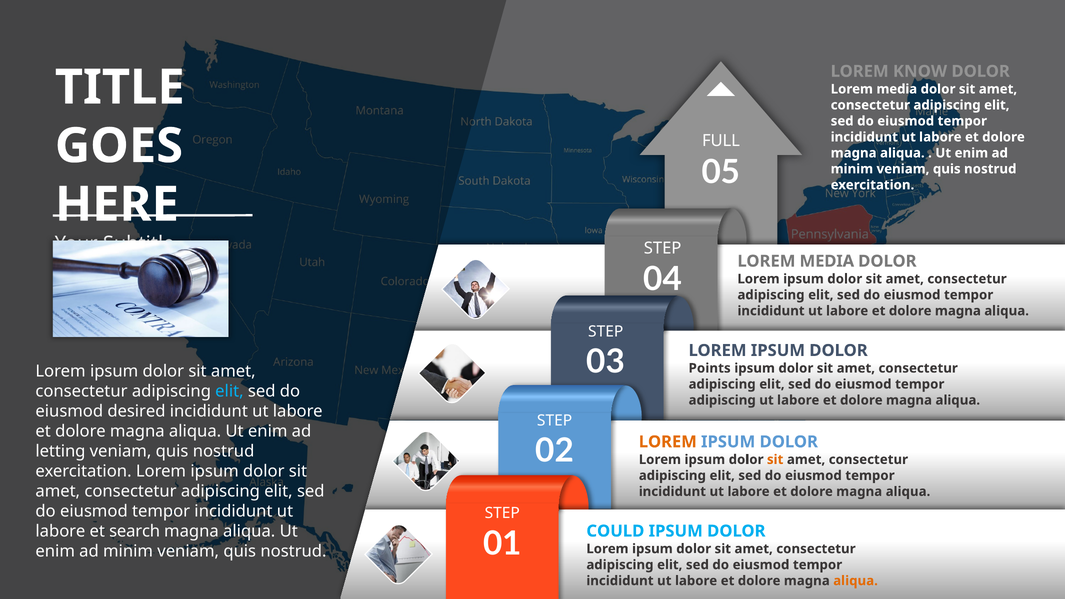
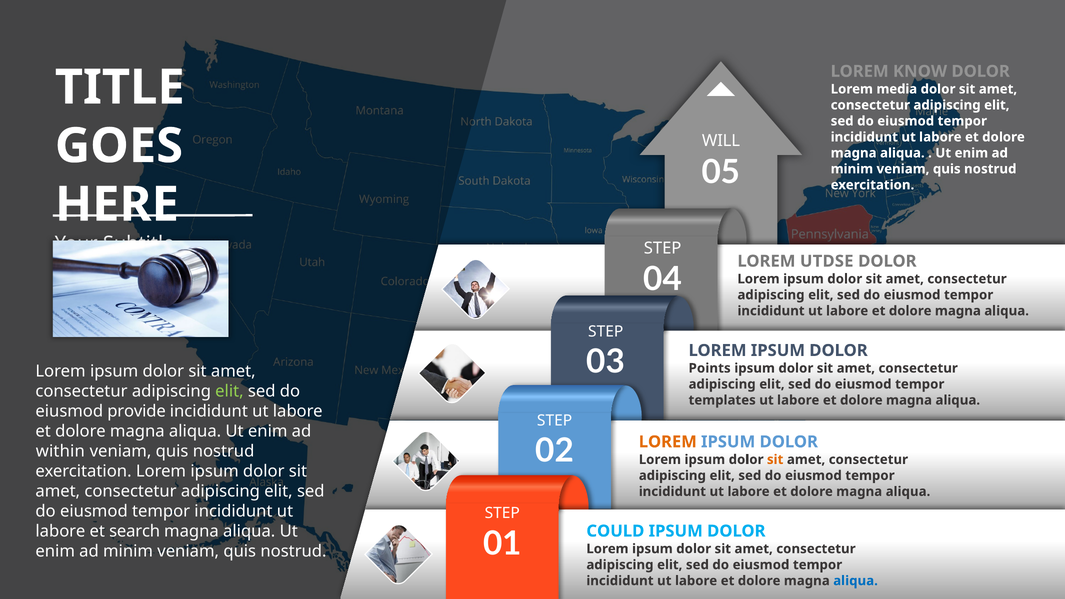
FULL: FULL -> WILL
MEDIA at (827, 261): MEDIA -> UTDSE
elit at (229, 391) colour: light blue -> light green
adipiscing at (722, 400): adipiscing -> templates
desired: desired -> provide
letting: letting -> within
aliqua at (856, 581) colour: orange -> blue
